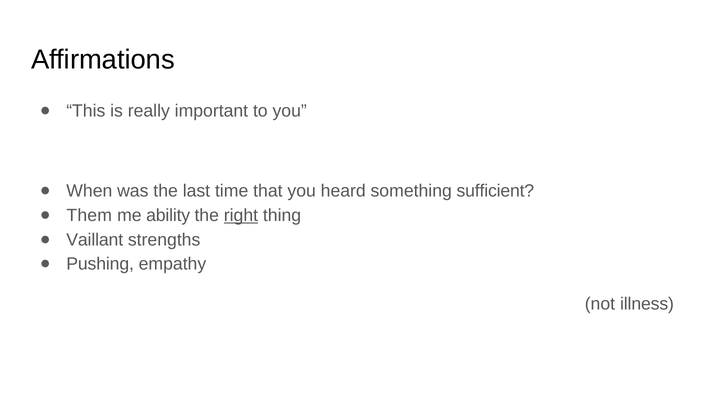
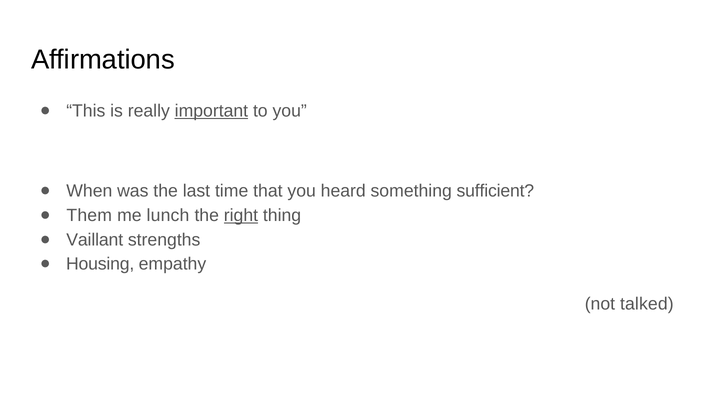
important underline: none -> present
ability: ability -> lunch
Pushing: Pushing -> Housing
illness: illness -> talked
